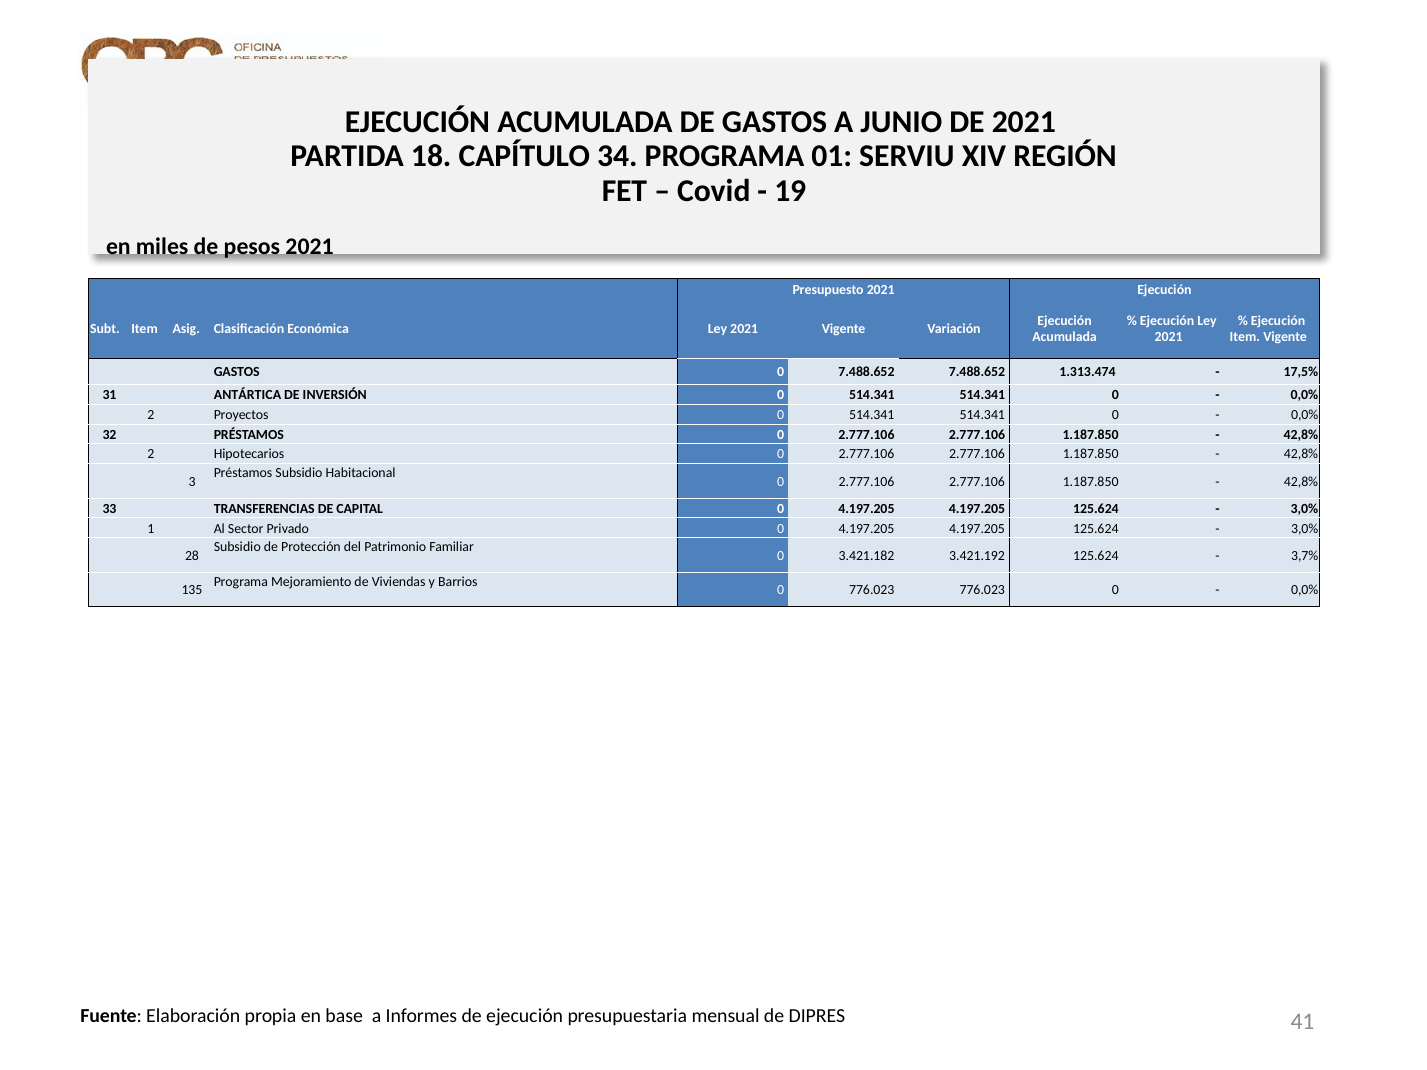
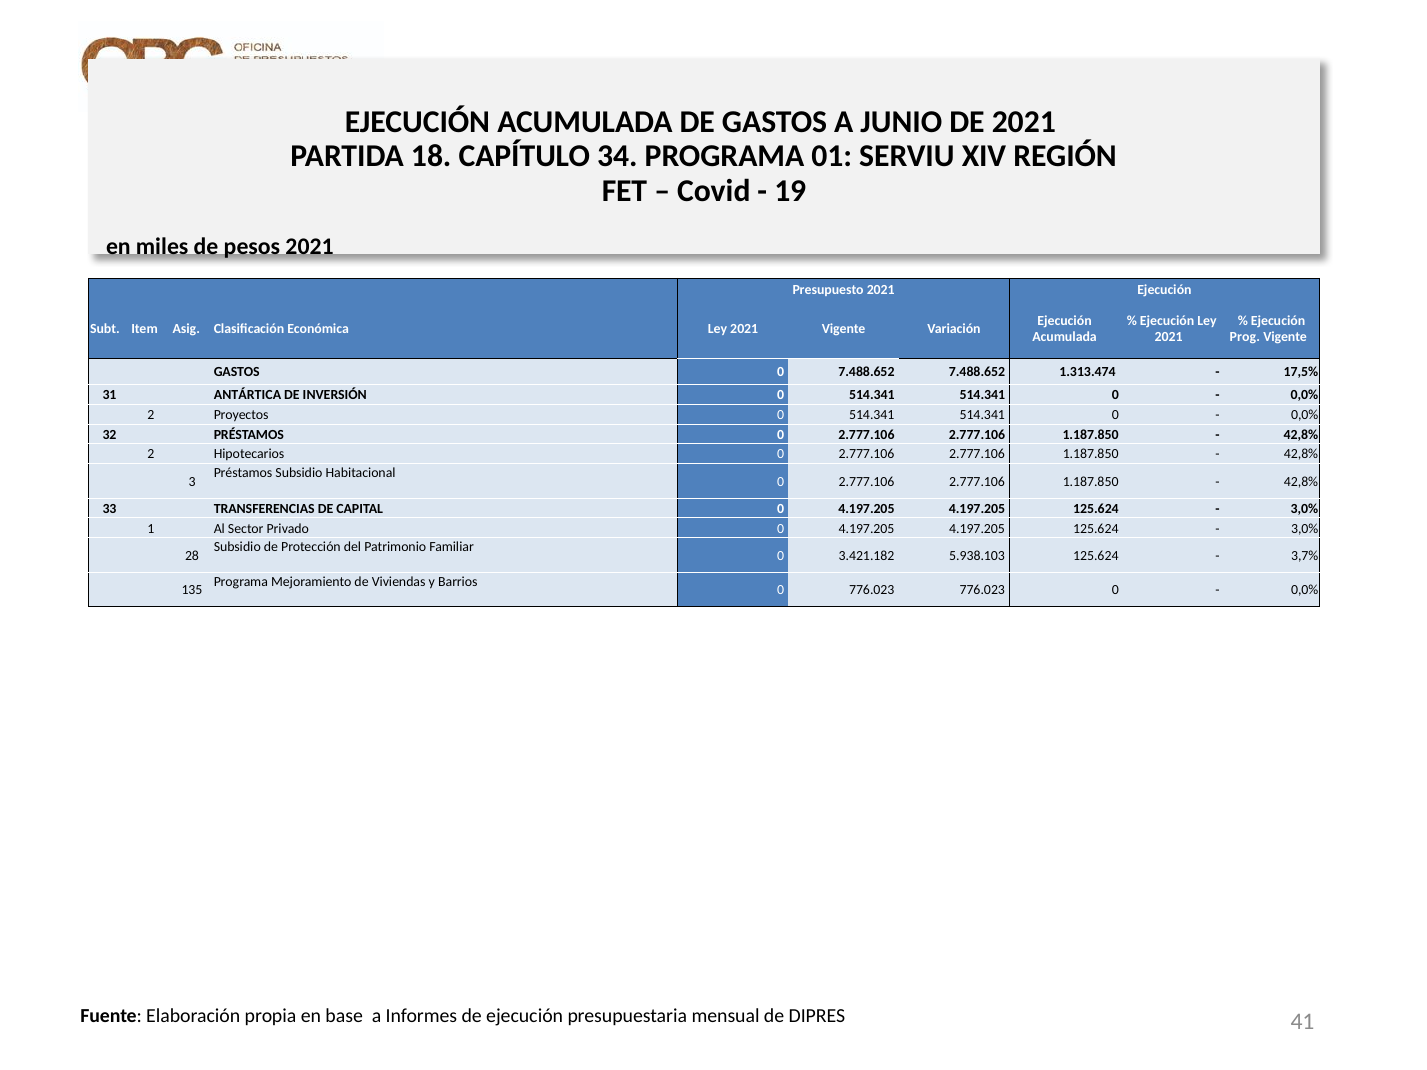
Item at (1245, 337): Item -> Prog
3.421.192: 3.421.192 -> 5.938.103
